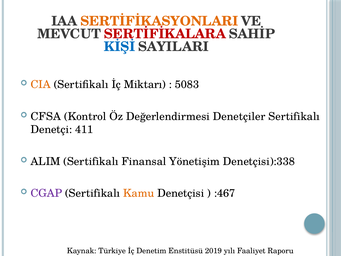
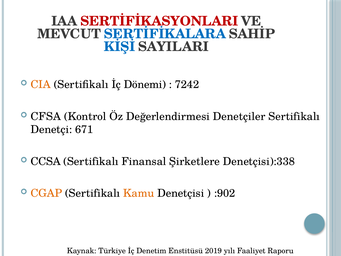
SERTİFİKASYONLARI colour: orange -> red
SERTİFİKALARA colour: red -> blue
Miktarı: Miktarı -> Dönemi
5083: 5083 -> 7242
411: 411 -> 671
ALIM: ALIM -> CCSA
Yönetişim: Yönetişim -> Şirketlere
CGAP colour: purple -> orange
:467: :467 -> :902
